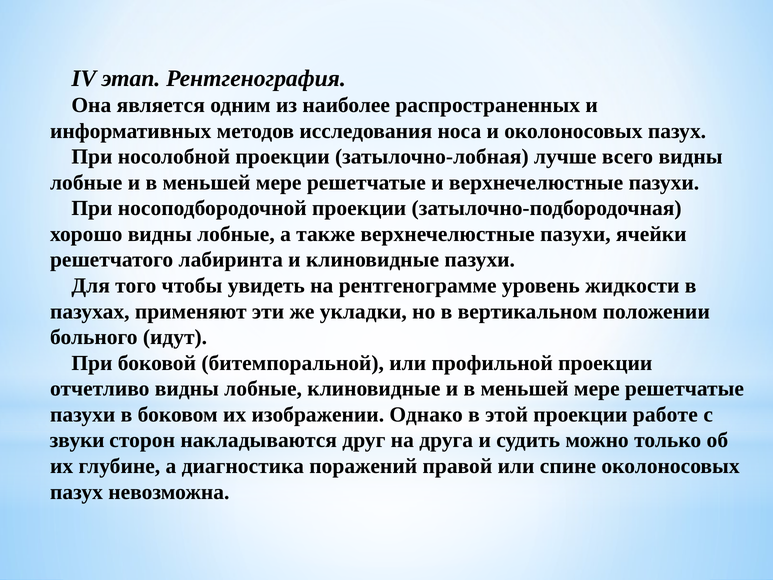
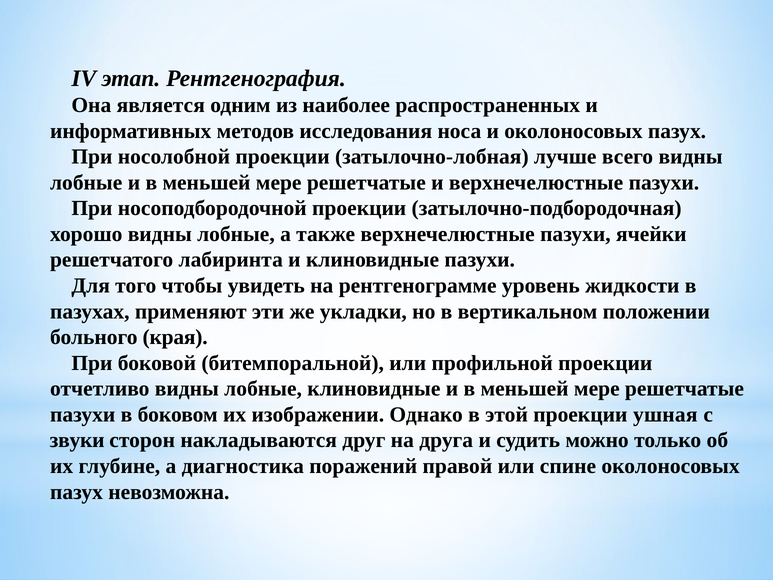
идут: идут -> края
работе: работе -> ушная
